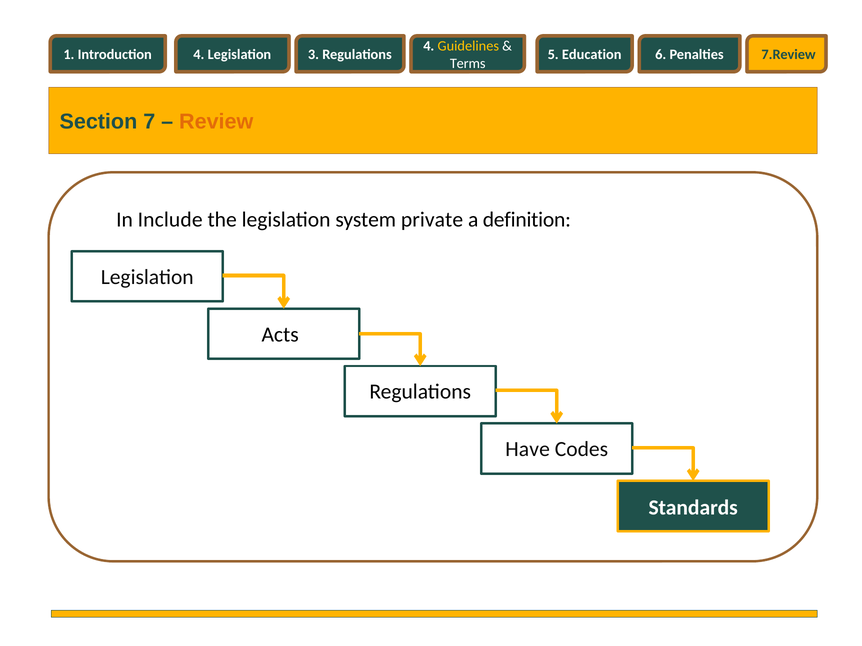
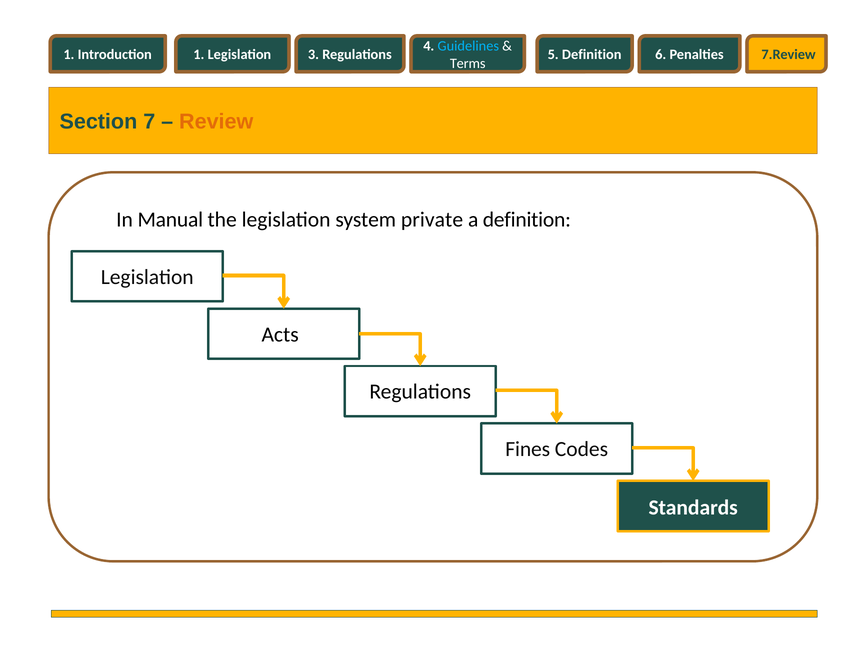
Guidelines colour: yellow -> light blue
Introduction 4: 4 -> 1
5 Education: Education -> Definition
Include: Include -> Manual
Have: Have -> Fines
